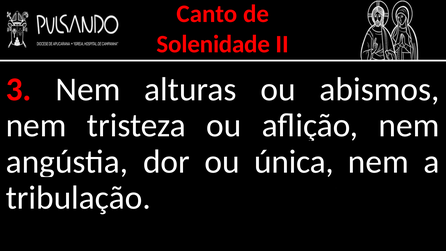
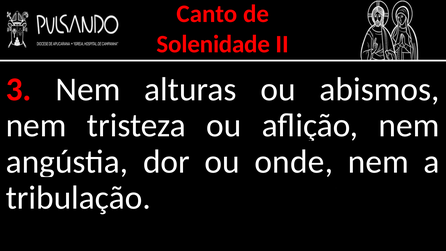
única: única -> onde
